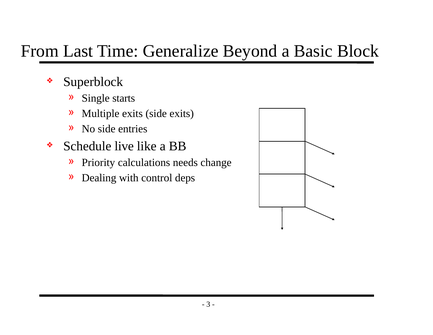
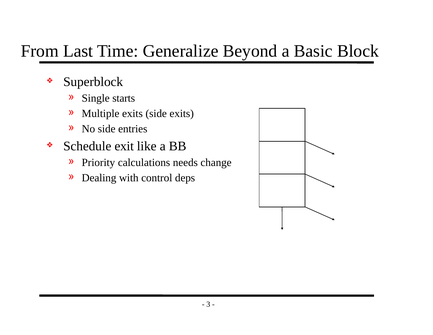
live: live -> exit
